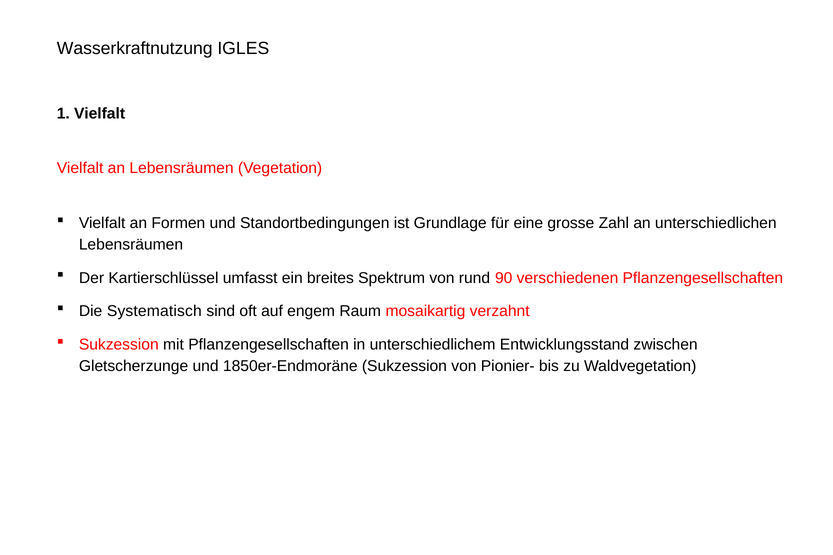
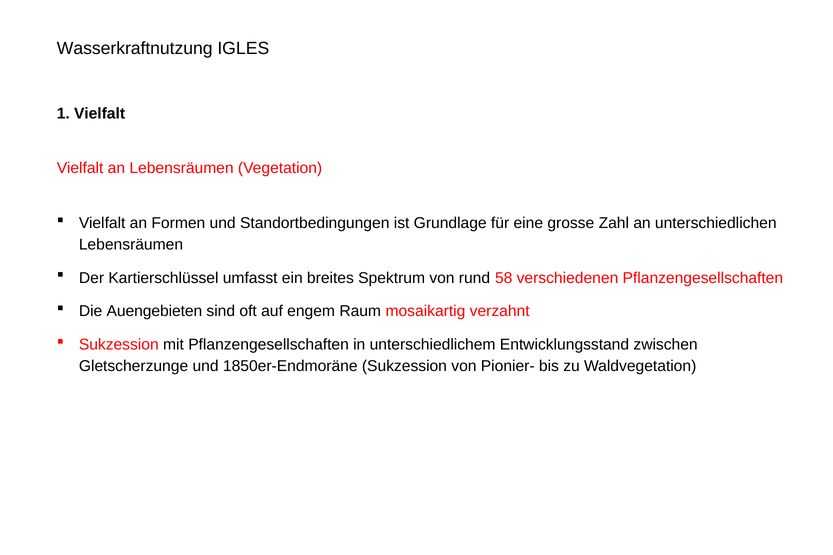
90: 90 -> 58
Systematisch: Systematisch -> Auengebieten
